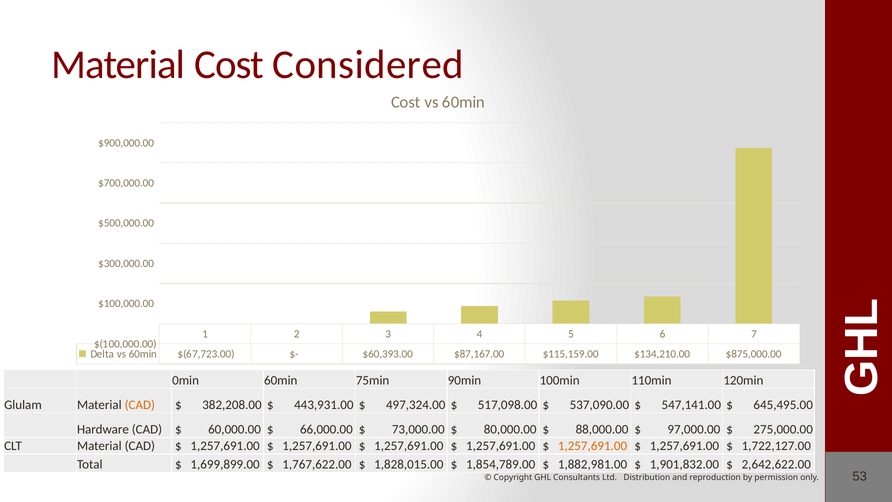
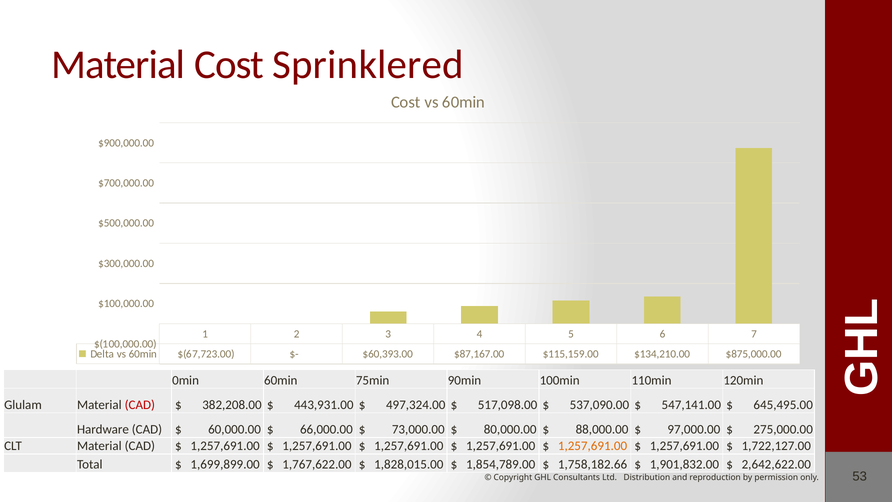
Considered: Considered -> Sprinklered
CAD at (140, 405) colour: orange -> red
1,882,981.00: 1,882,981.00 -> 1,758,182.66
